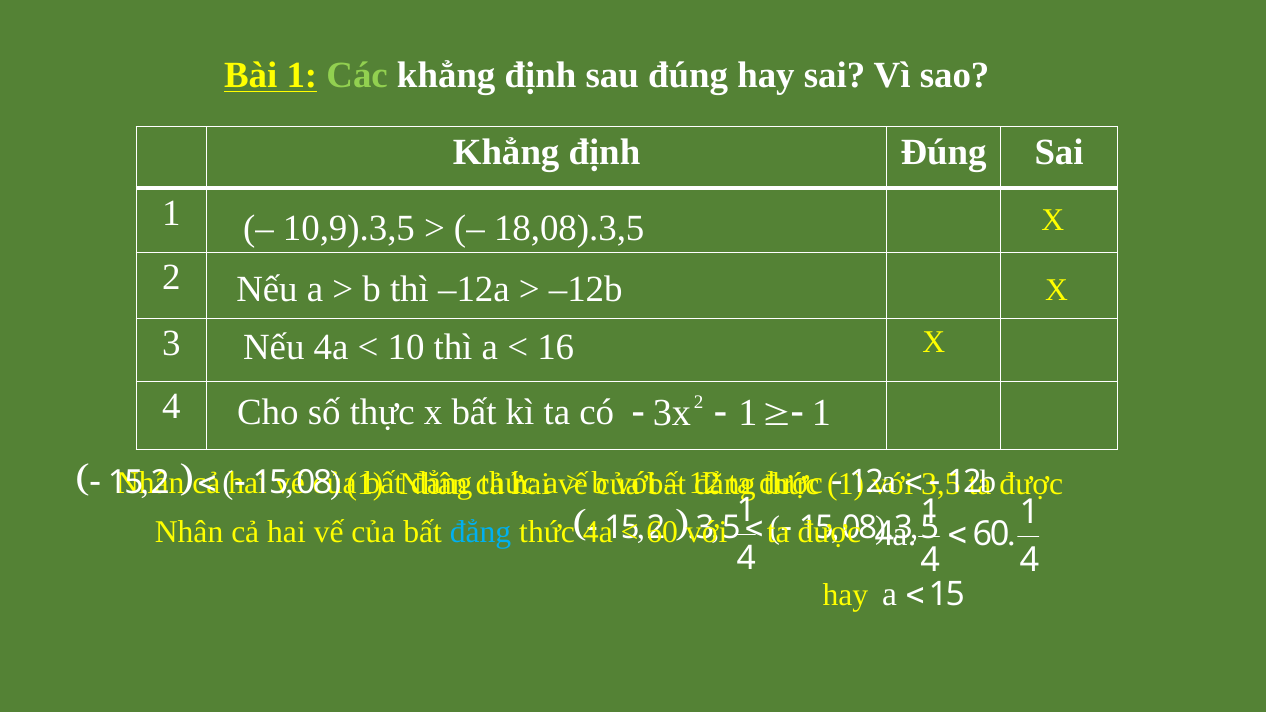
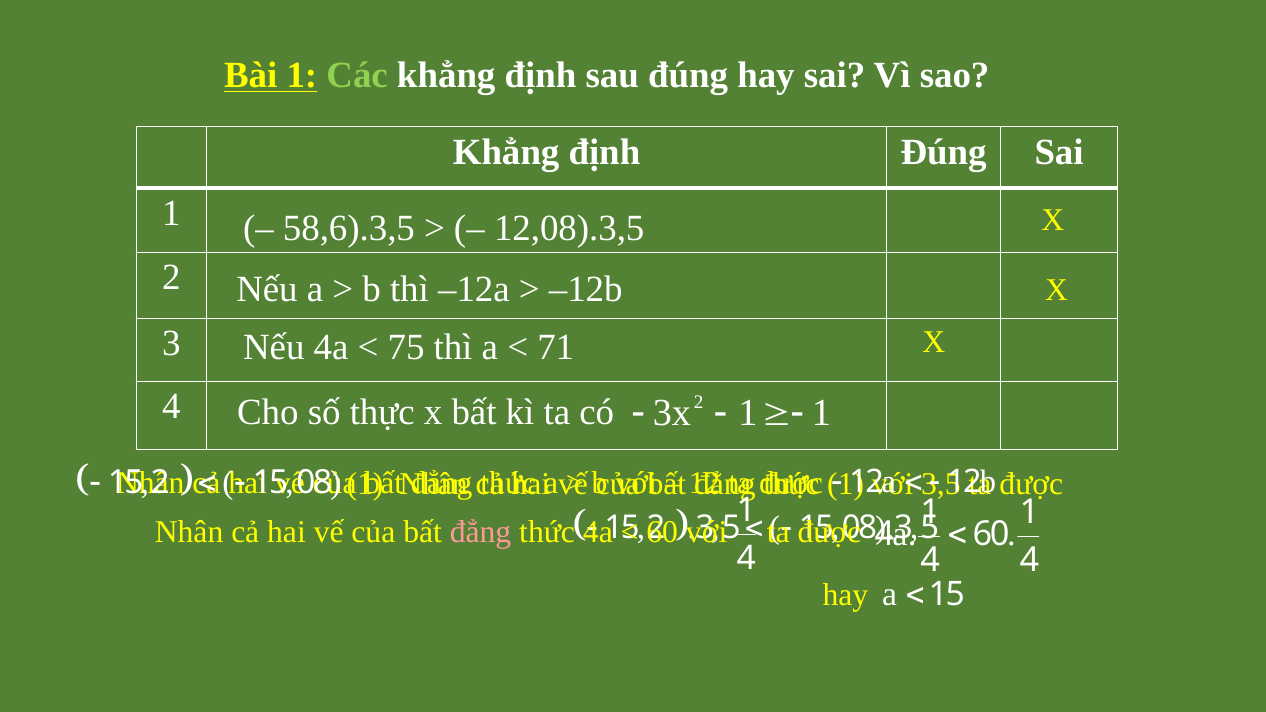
10,9).3,5: 10,9).3,5 -> 58,6).3,5
18,08).3,5: 18,08).3,5 -> 12,08).3,5
10: 10 -> 75
16: 16 -> 71
đẳng at (481, 532) colour: light blue -> pink
